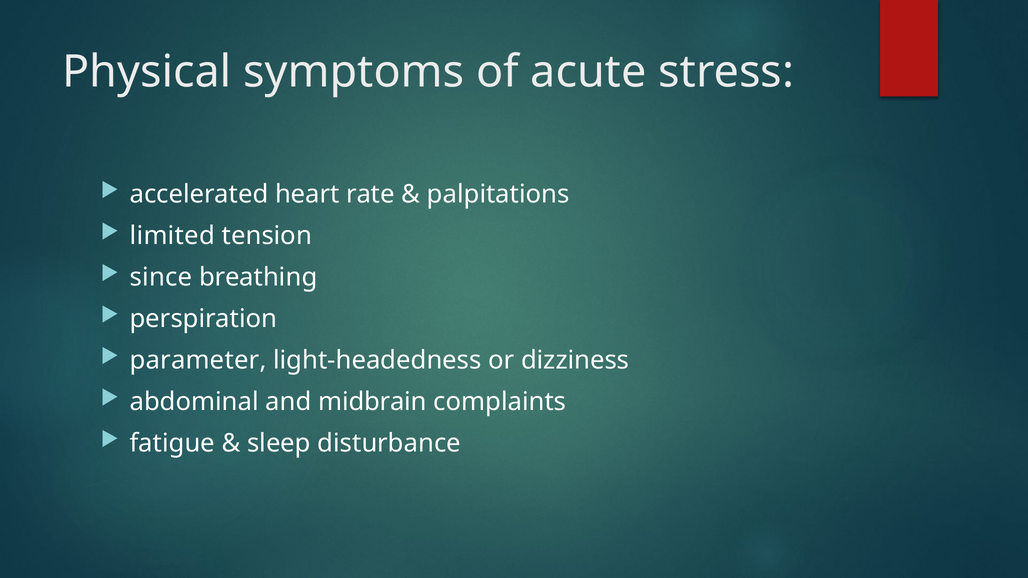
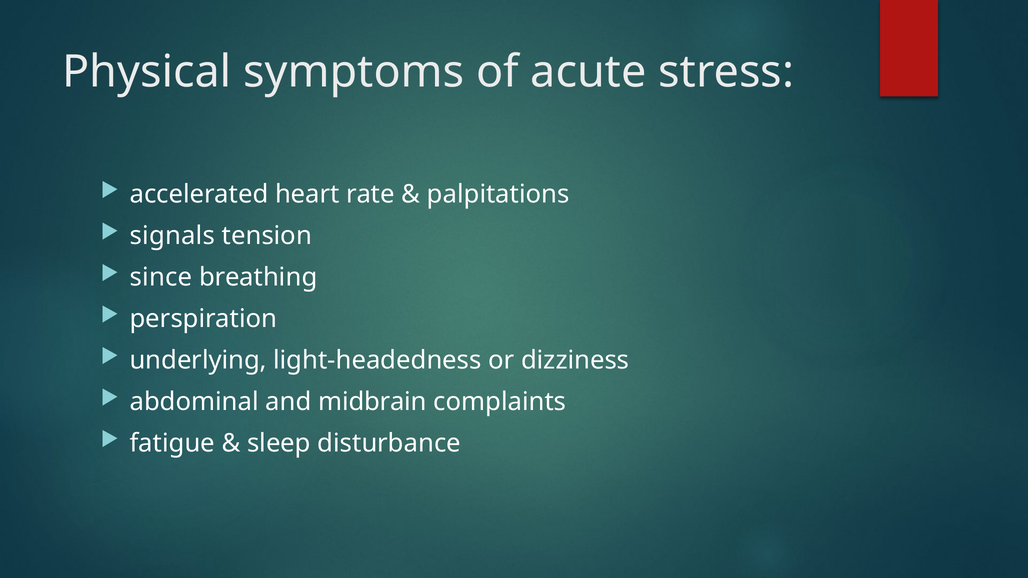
limited: limited -> signals
parameter: parameter -> underlying
